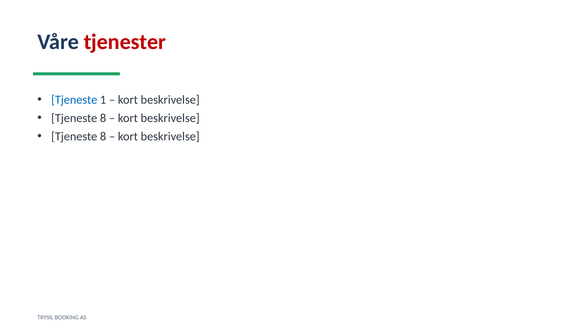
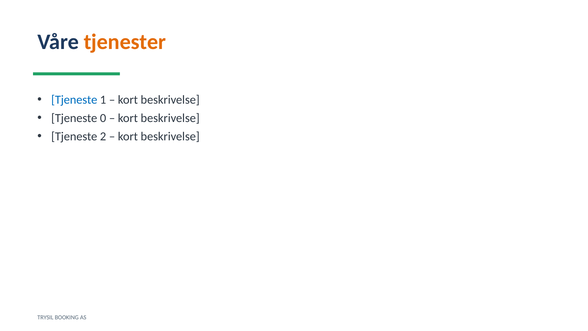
tjenester colour: red -> orange
8 at (103, 118): 8 -> 0
8 at (103, 136): 8 -> 2
